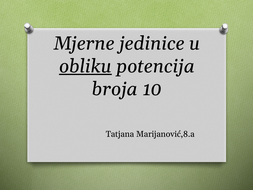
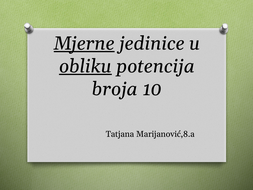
Mjerne underline: none -> present
